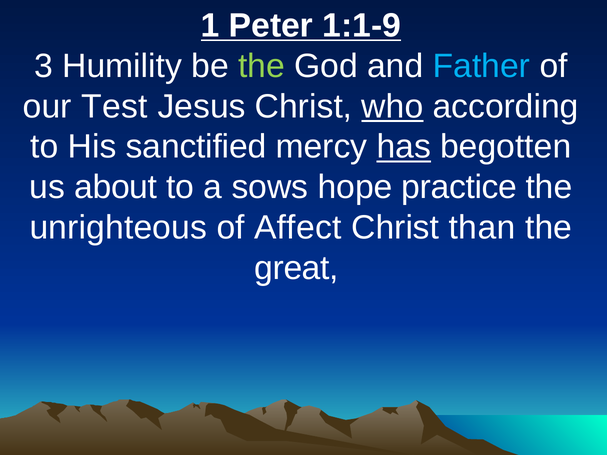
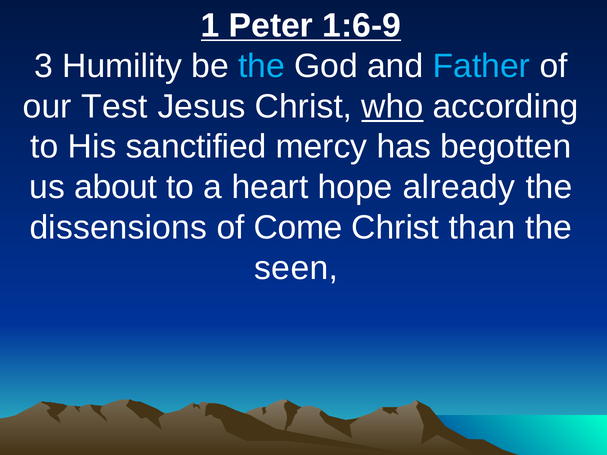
1:1-9: 1:1-9 -> 1:6-9
the at (261, 66) colour: light green -> light blue
has underline: present -> none
sows: sows -> heart
practice: practice -> already
unrighteous: unrighteous -> dissensions
Affect: Affect -> Come
great: great -> seen
